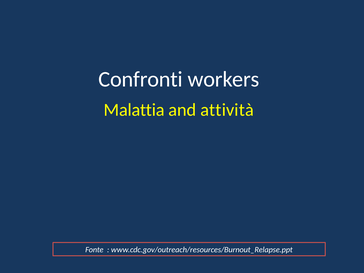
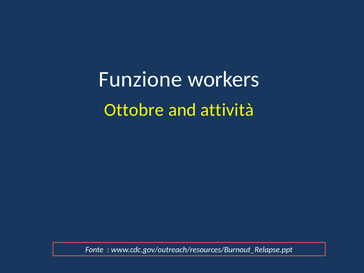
Confronti: Confronti -> Funzione
Malattia: Malattia -> Ottobre
